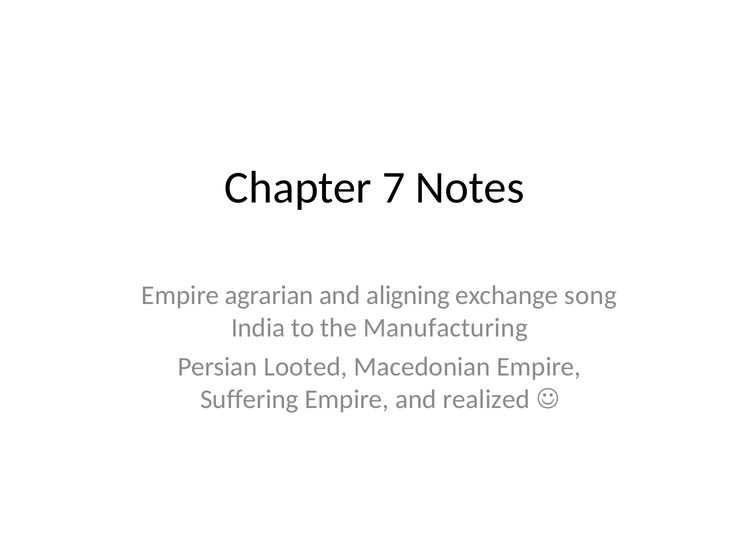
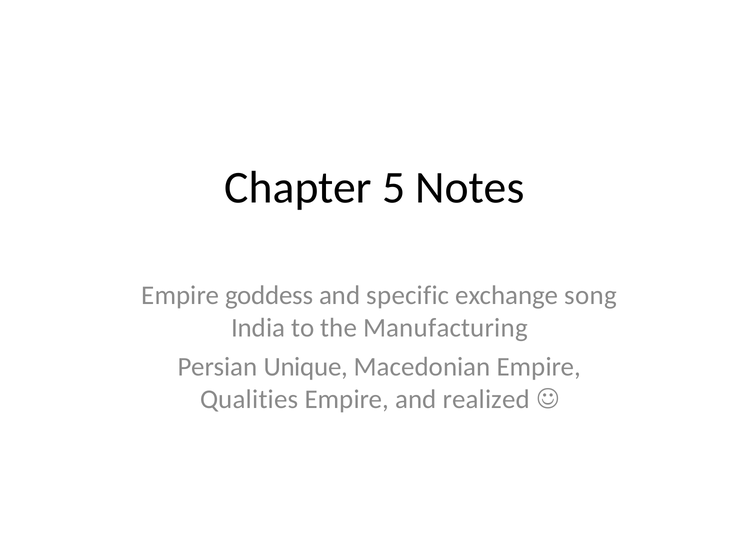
7: 7 -> 5
agrarian: agrarian -> goddess
aligning: aligning -> specific
Looted: Looted -> Unique
Suffering: Suffering -> Qualities
